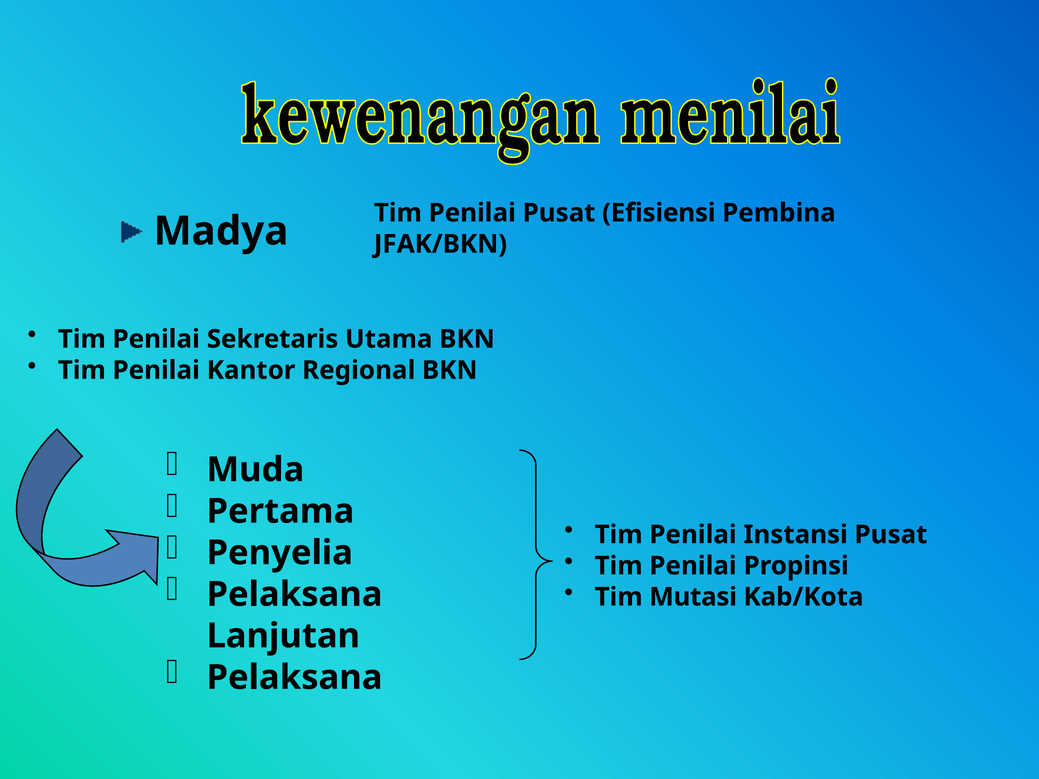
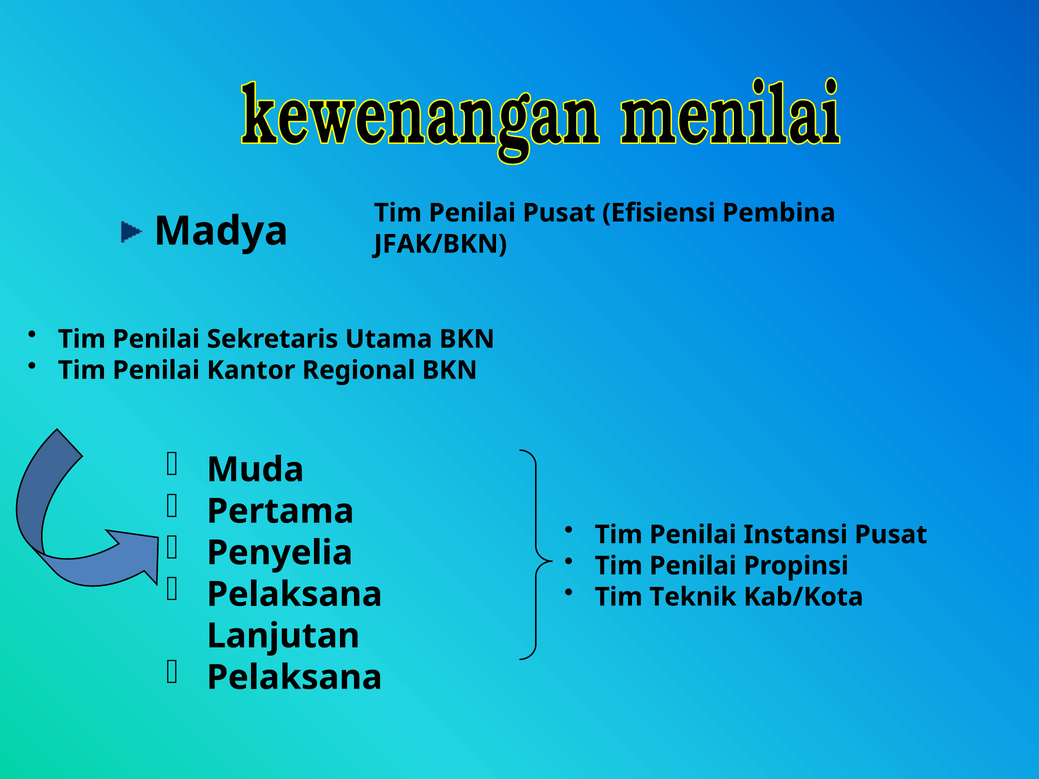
Mutasi: Mutasi -> Teknik
